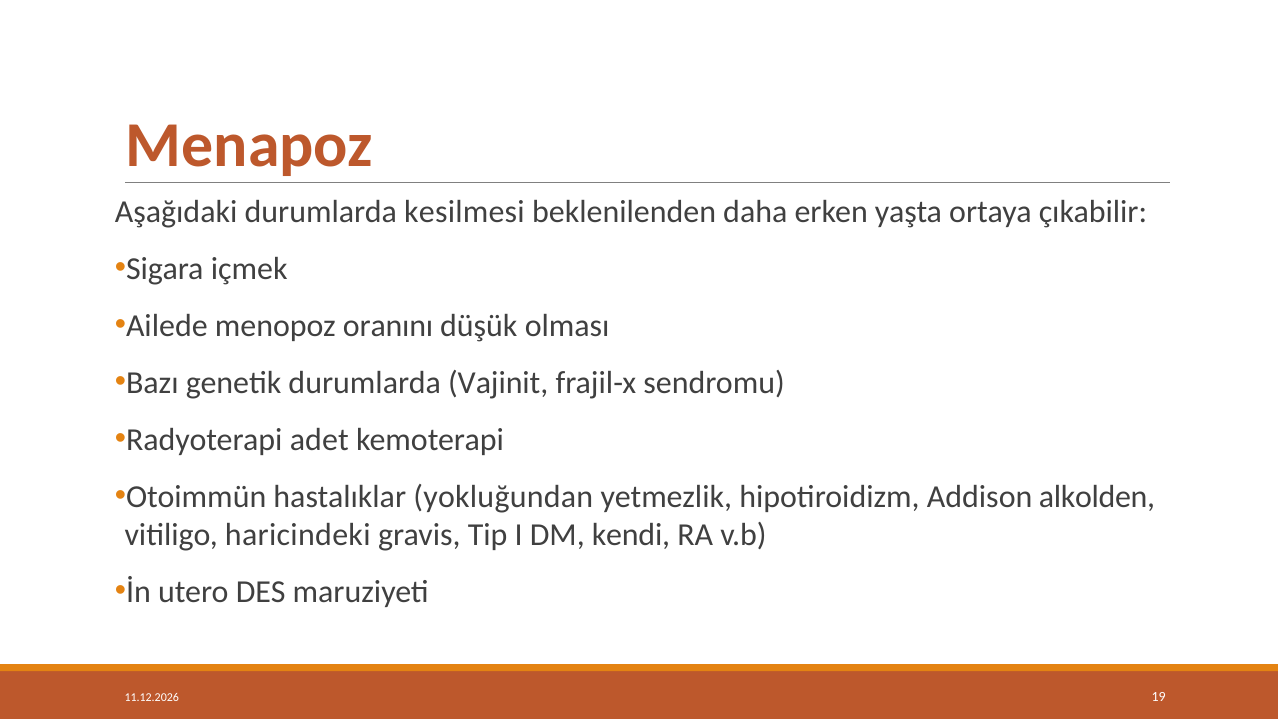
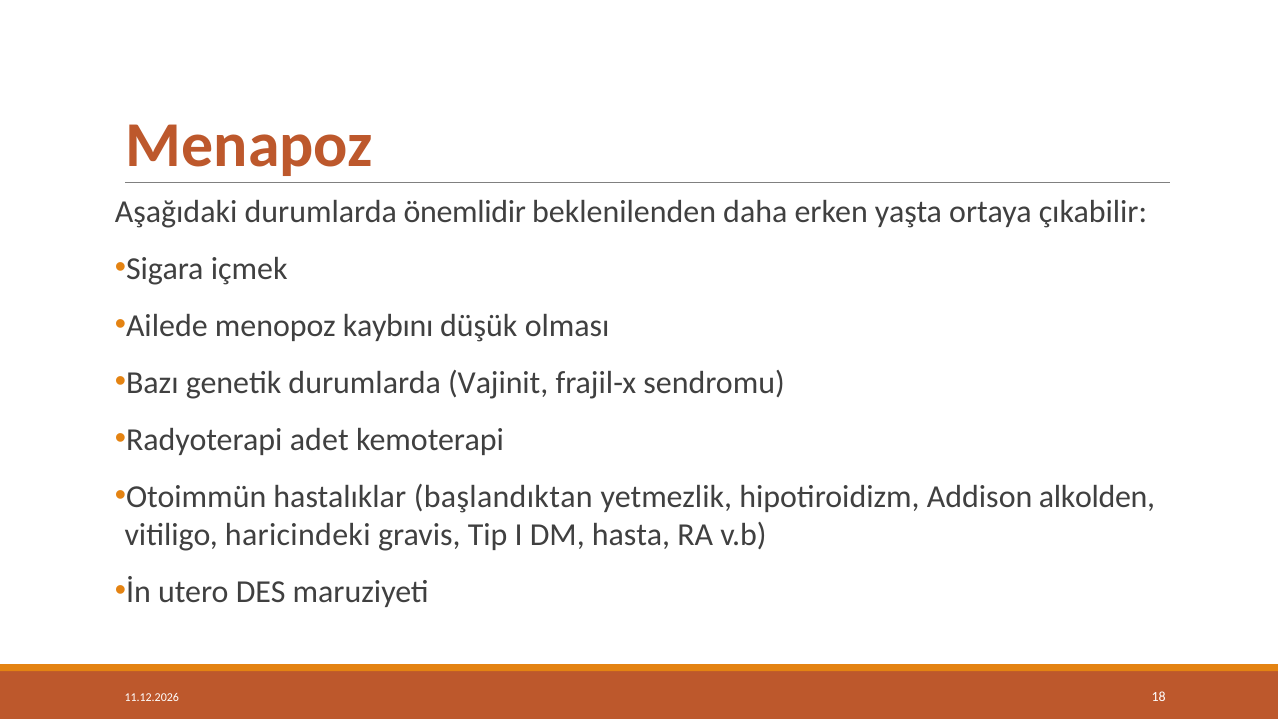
kesilmesi: kesilmesi -> önemlidir
oranını: oranını -> kaybını
yokluğundan: yokluğundan -> başlandıktan
kendi: kendi -> hasta
19: 19 -> 18
